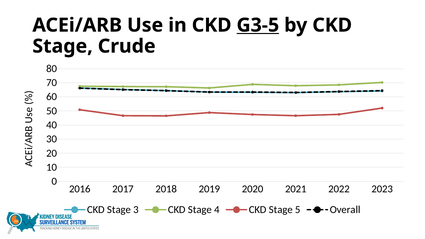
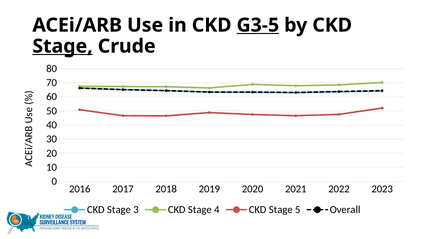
Stage at (63, 46) underline: none -> present
